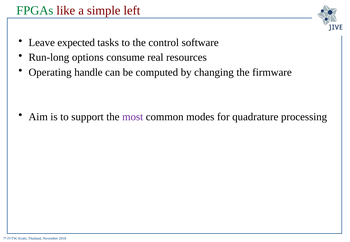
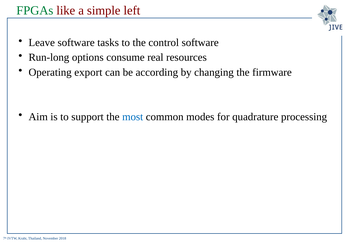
Leave expected: expected -> software
handle: handle -> export
computed: computed -> according
most colour: purple -> blue
